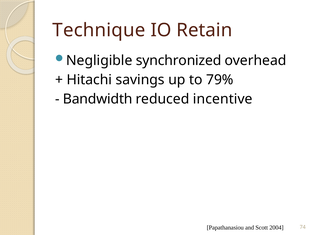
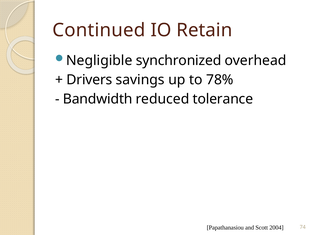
Technique: Technique -> Continued
Hitachi: Hitachi -> Drivers
79%: 79% -> 78%
incentive: incentive -> tolerance
